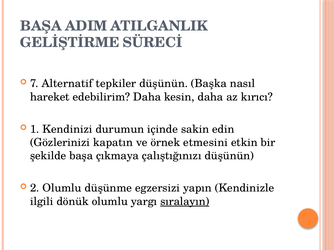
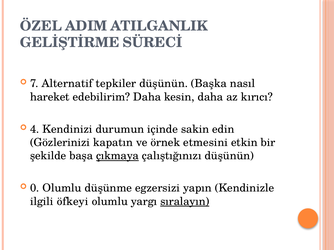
BAŞA at (41, 26): BAŞA -> ÖZEL
1: 1 -> 4
çıkmaya underline: none -> present
2: 2 -> 0
dönük: dönük -> öfkeyi
